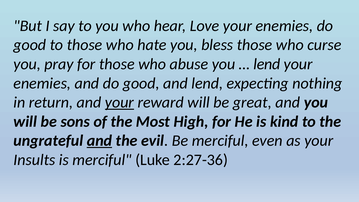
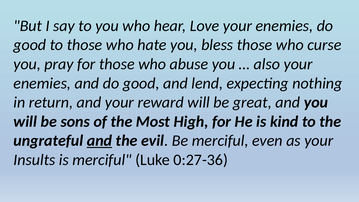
lend at (267, 64): lend -> also
your at (119, 102) underline: present -> none
2:27-36: 2:27-36 -> 0:27-36
